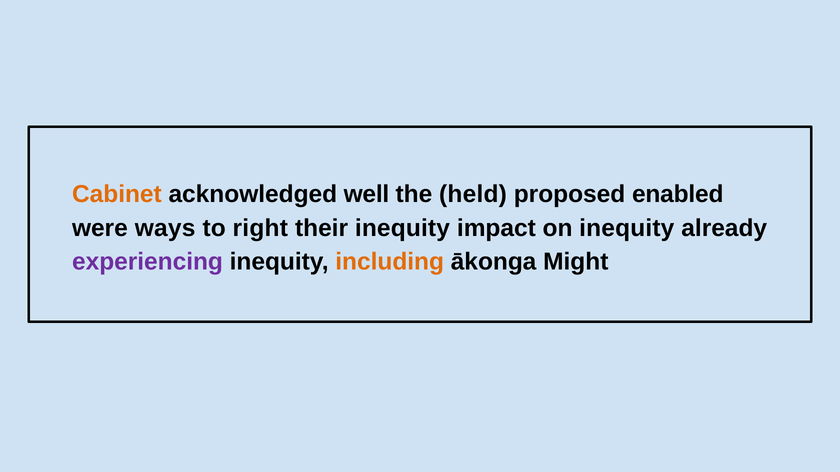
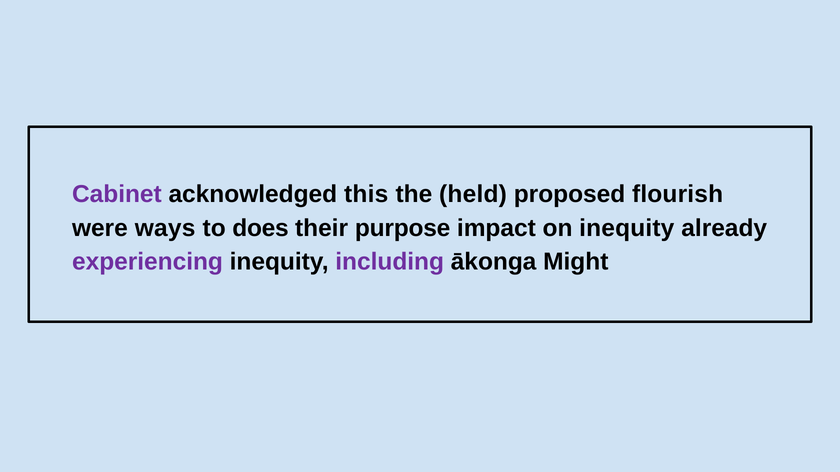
Cabinet colour: orange -> purple
well: well -> this
enabled: enabled -> flourish
right: right -> does
their inequity: inequity -> purpose
including colour: orange -> purple
